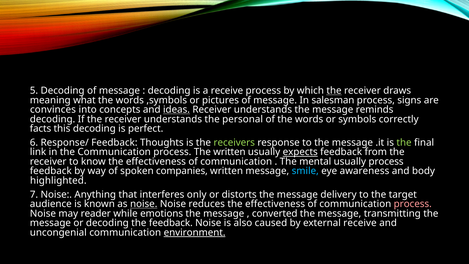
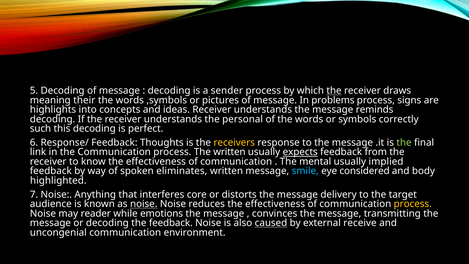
a receive: receive -> sender
what: what -> their
salesman: salesman -> problems
convinces: convinces -> highlights
ideas underline: present -> none
facts: facts -> such
receivers colour: light green -> yellow
usually process: process -> implied
companies: companies -> eliminates
awareness: awareness -> considered
only: only -> core
process at (413, 204) colour: pink -> yellow
converted: converted -> convinces
caused underline: none -> present
environment underline: present -> none
